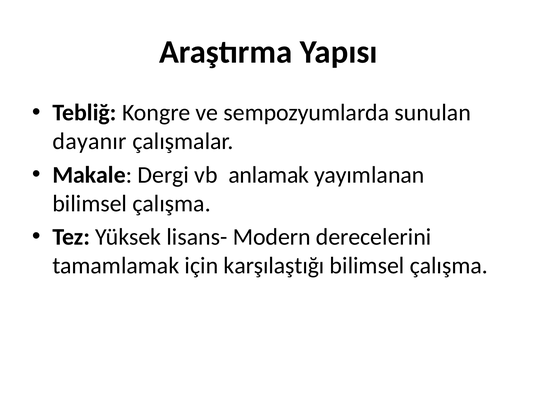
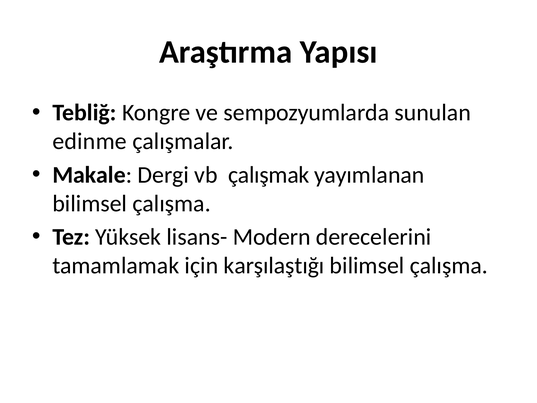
dayanır: dayanır -> edinme
anlamak: anlamak -> çalışmak
